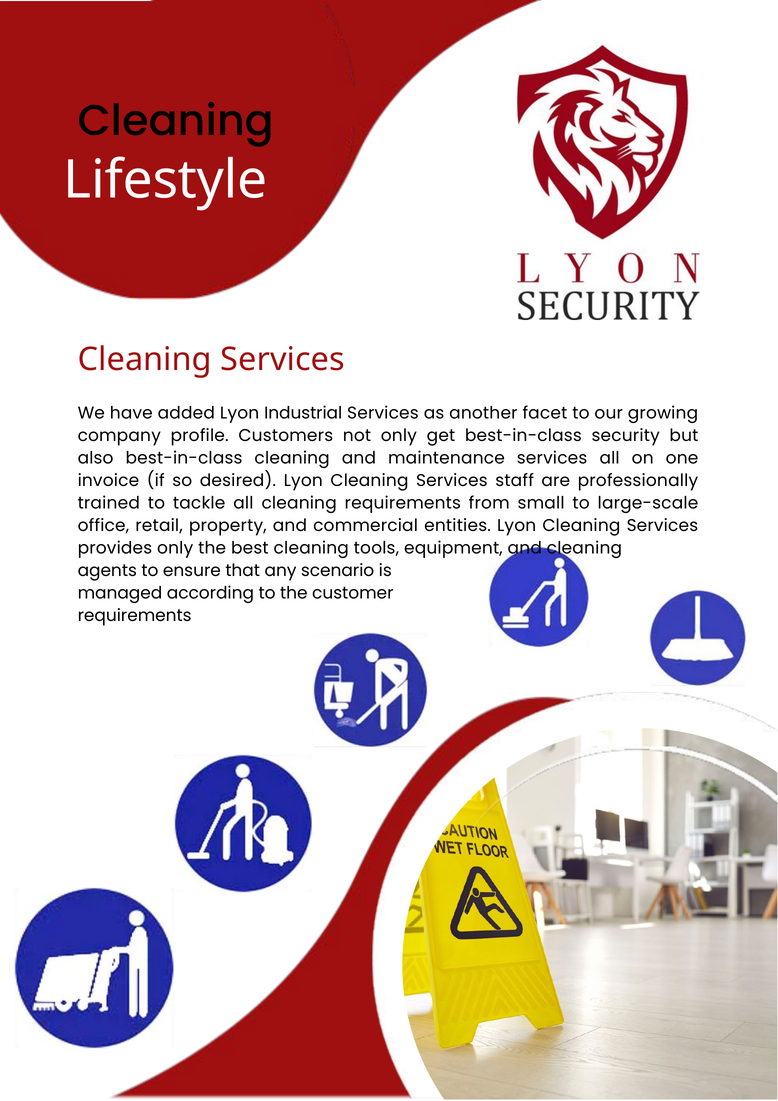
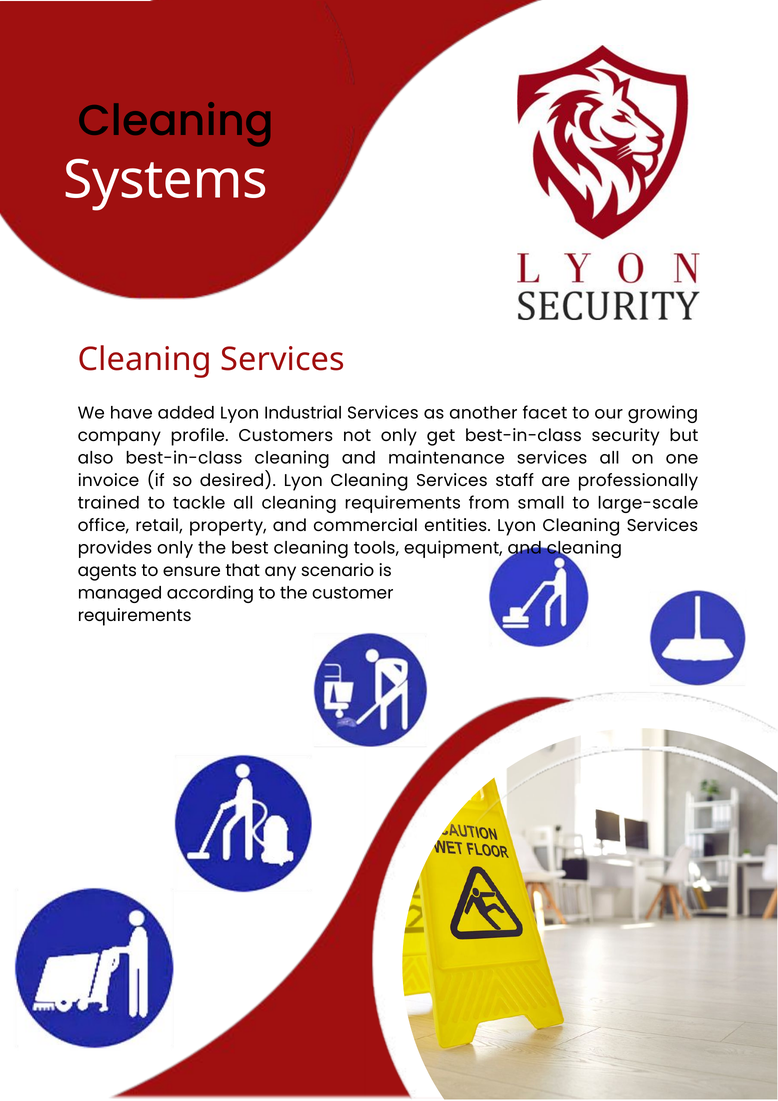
Lifestyle: Lifestyle -> Systems
